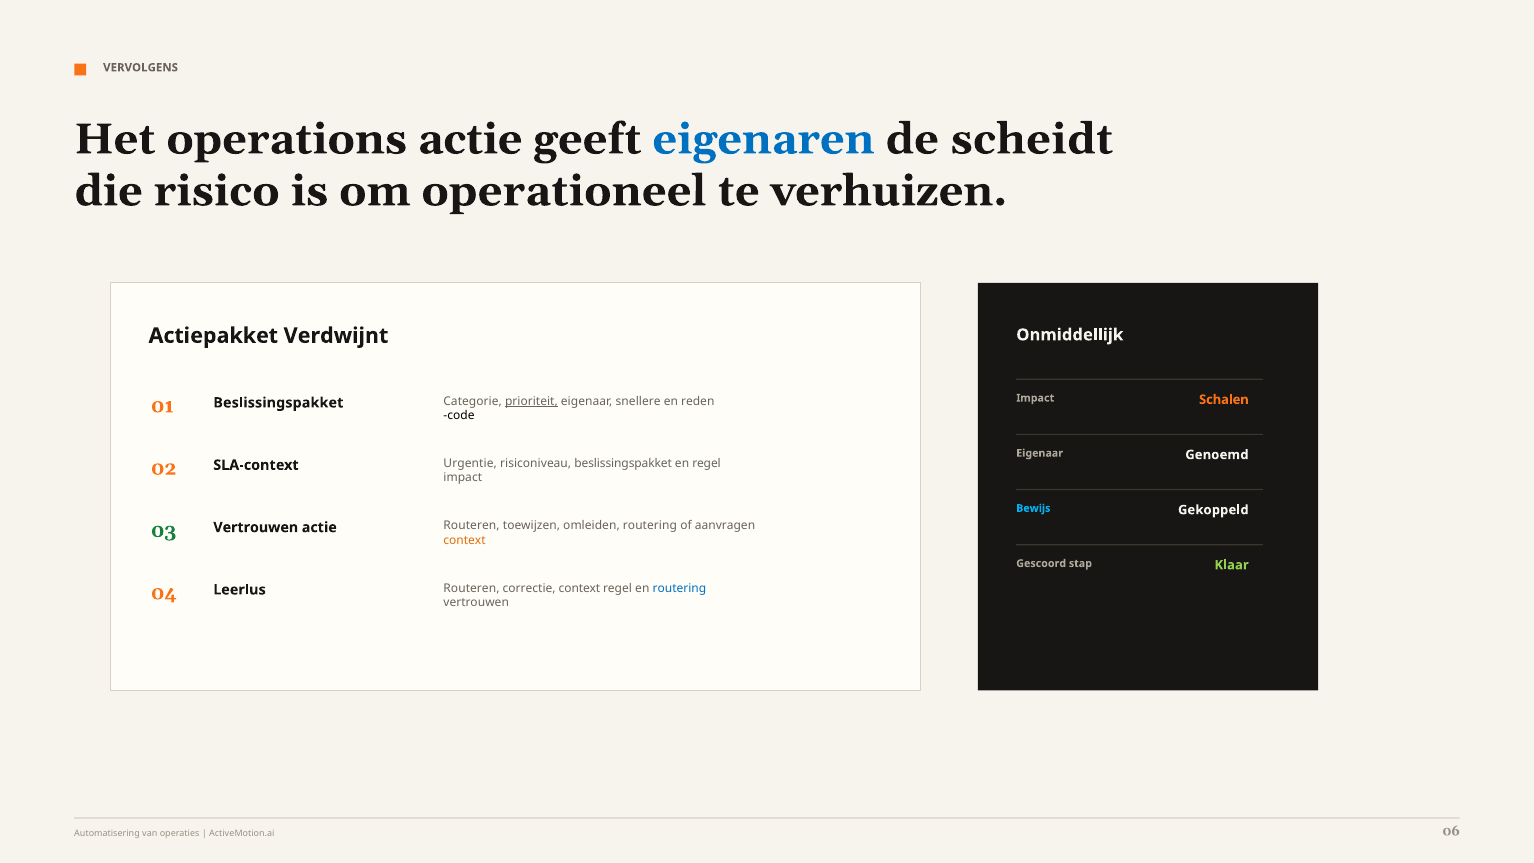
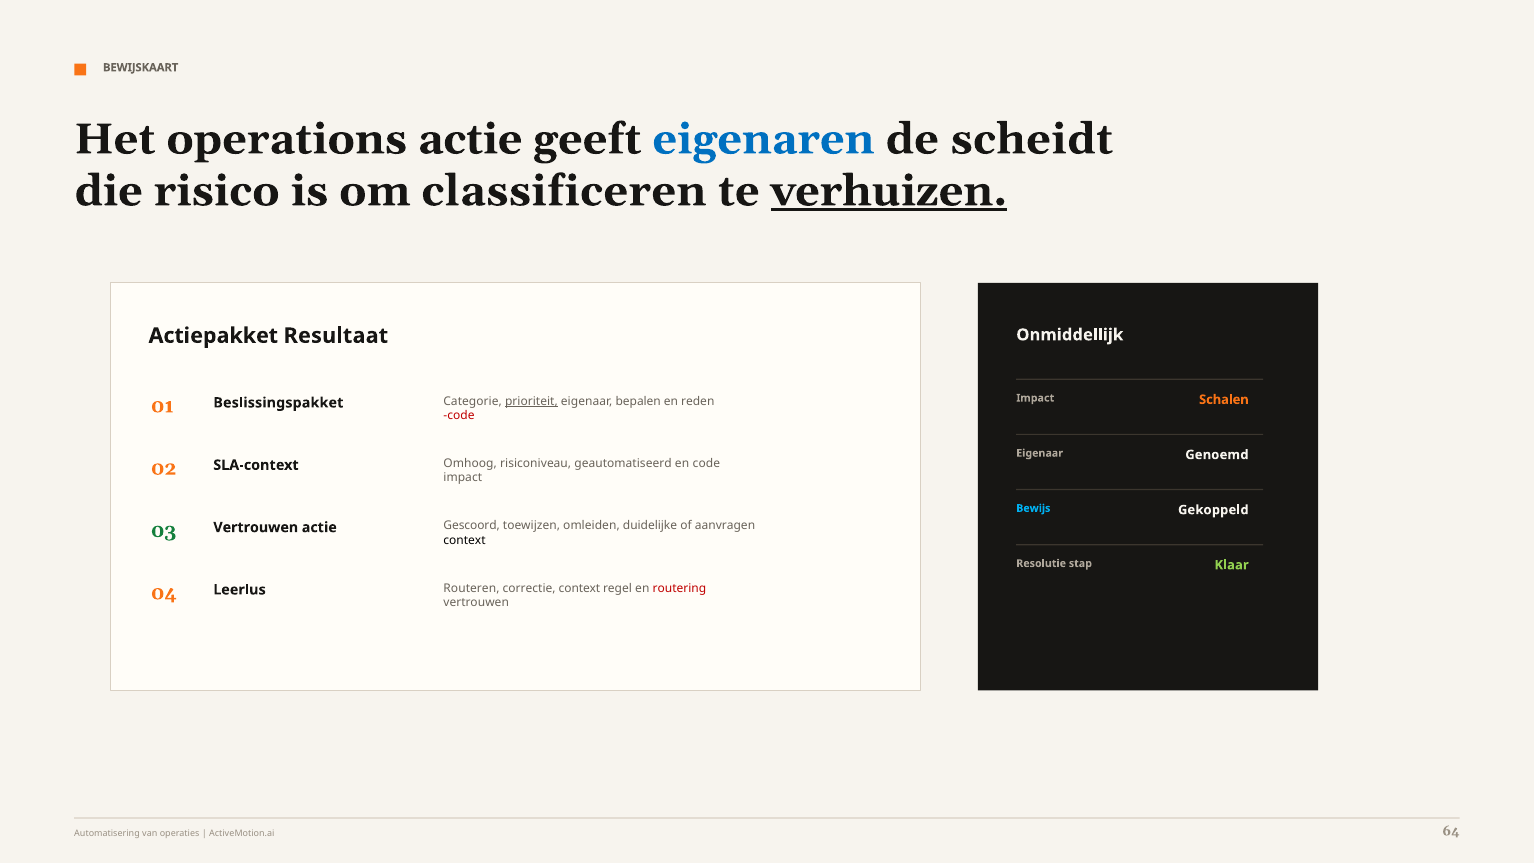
VERVOLGENS: VERVOLGENS -> BEWIJSKAART
operationeel: operationeel -> classificeren
verhuizen underline: none -> present
Verdwijnt: Verdwijnt -> Resultaat
snellere: snellere -> bepalen
code at (459, 415) colour: black -> red
Urgentie: Urgentie -> Omhoog
risiconiveau beslissingspakket: beslissingspakket -> geautomatiseerd
en regel: regel -> code
actie Routeren: Routeren -> Gescoord
omleiden routering: routering -> duidelijke
context at (465, 540) colour: orange -> black
Gescoord: Gescoord -> Resolutie
routering at (679, 588) colour: blue -> red
06: 06 -> 64
